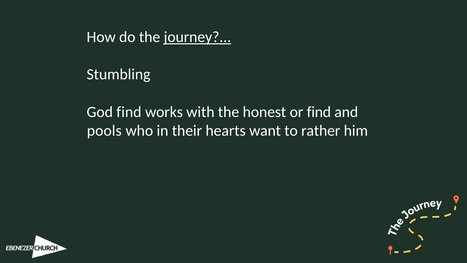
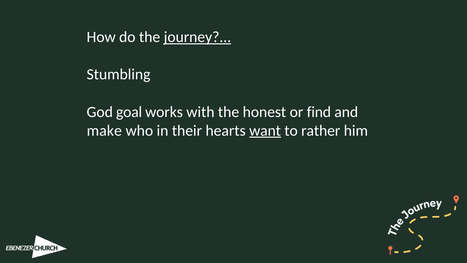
God find: find -> goal
pools: pools -> make
want underline: none -> present
